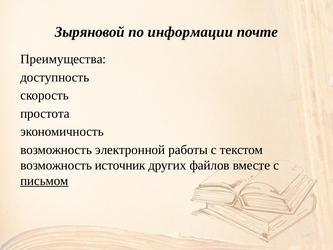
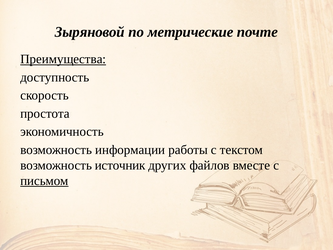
информации: информации -> метрические
Преимущества underline: none -> present
электронной: электронной -> информации
